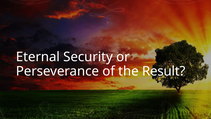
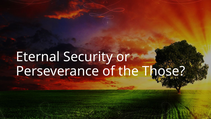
Result: Result -> Those
